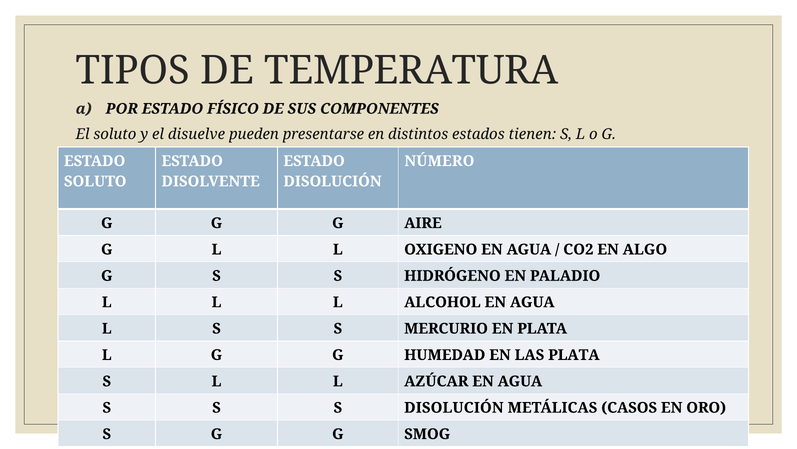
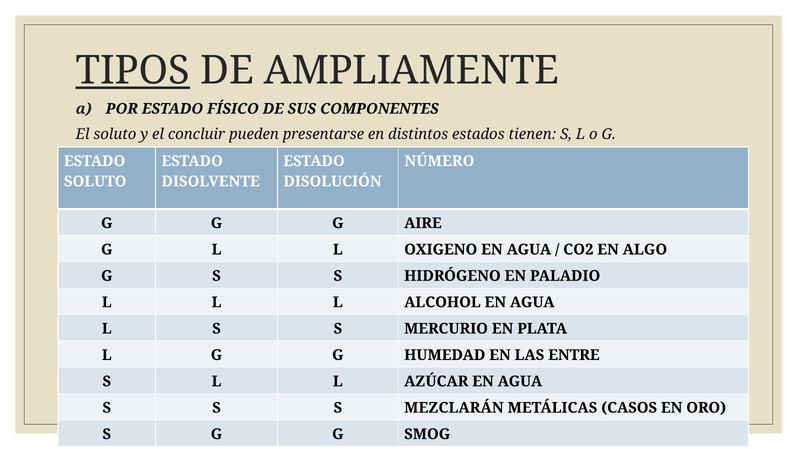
TIPOS underline: none -> present
TEMPERATURA: TEMPERATURA -> AMPLIAMENTE
disuelve: disuelve -> concluir
LAS PLATA: PLATA -> ENTRE
S DISOLUCIÓN: DISOLUCIÓN -> MEZCLARÁN
